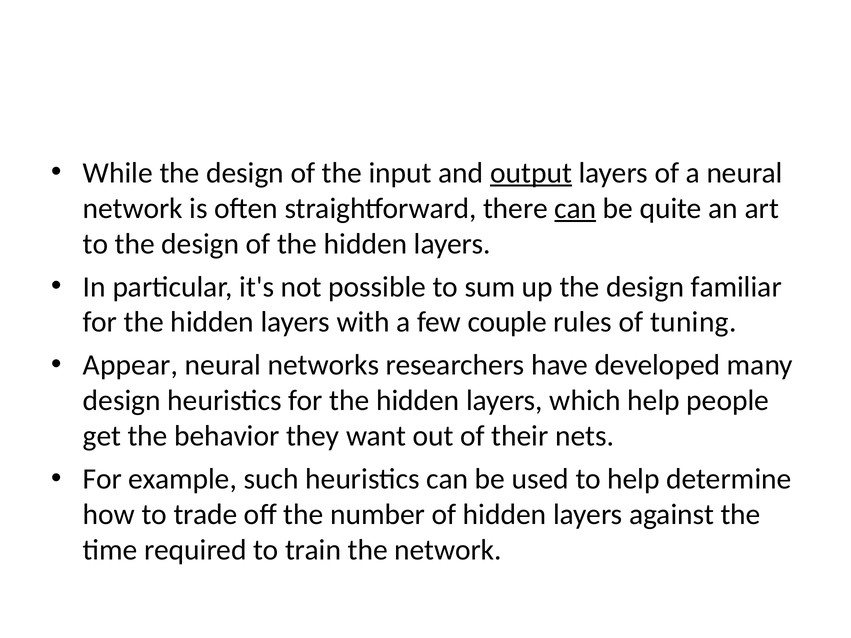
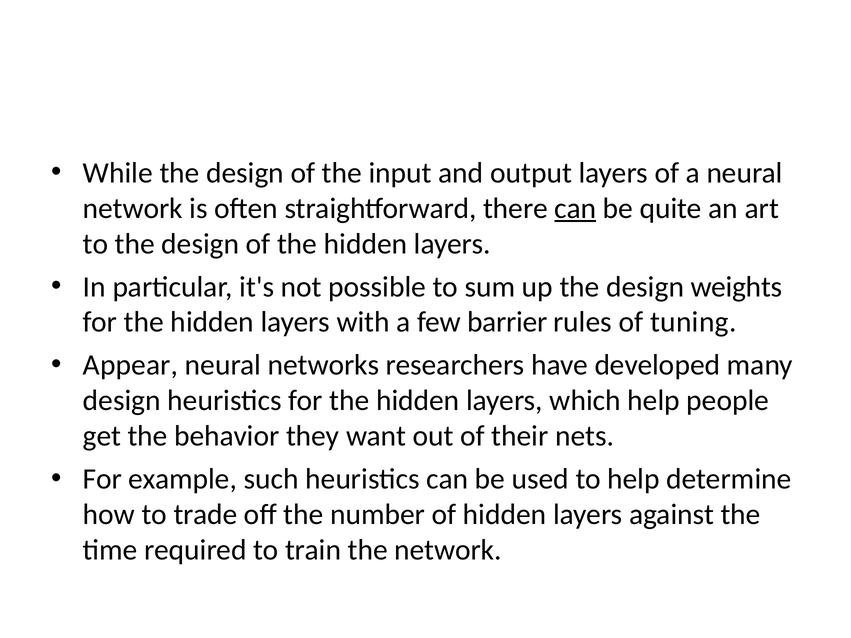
output underline: present -> none
familiar: familiar -> weights
couple: couple -> barrier
